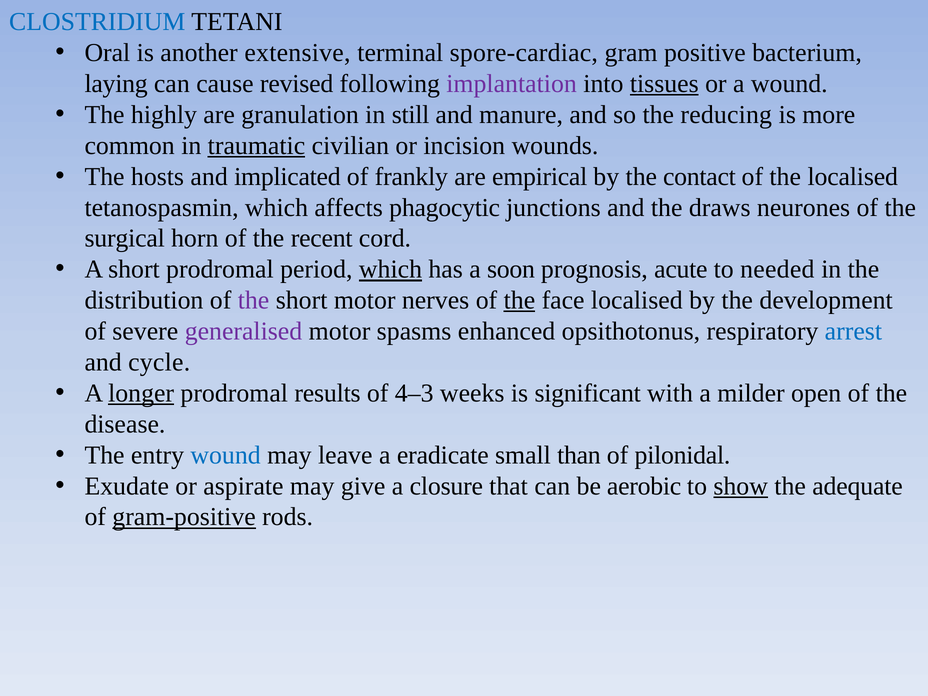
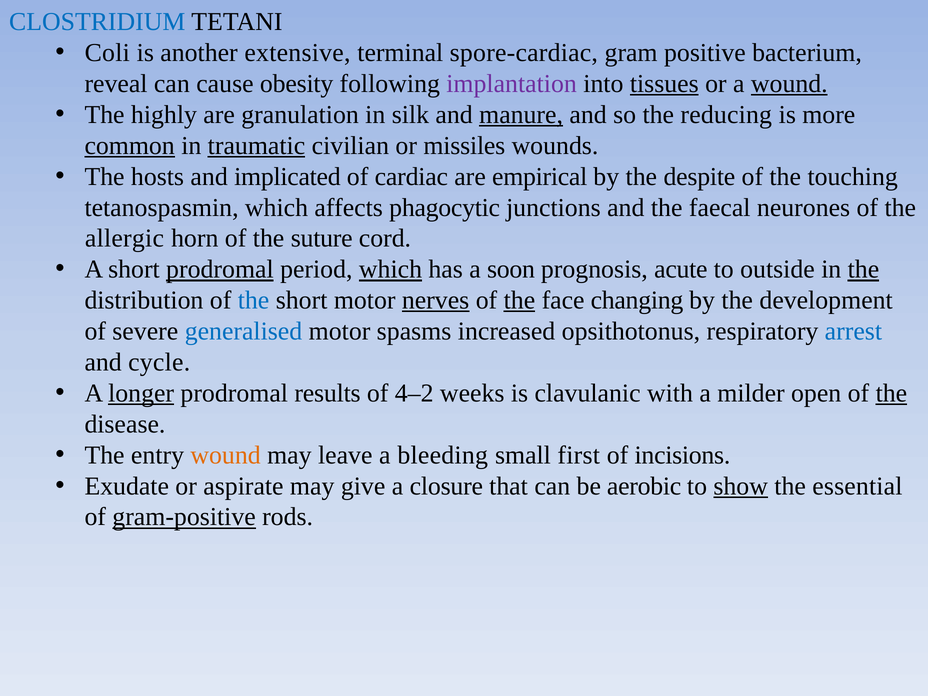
Oral: Oral -> Coli
laying: laying -> reveal
revised: revised -> obesity
wound at (789, 84) underline: none -> present
still: still -> silk
manure underline: none -> present
common underline: none -> present
incision: incision -> missiles
frankly: frankly -> cardiac
contact: contact -> despite
the localised: localised -> touching
draws: draws -> faecal
surgical: surgical -> allergic
recent: recent -> suture
prodromal at (220, 269) underline: none -> present
needed: needed -> outside
the at (863, 269) underline: none -> present
the at (254, 300) colour: purple -> blue
nerves underline: none -> present
face localised: localised -> changing
generalised colour: purple -> blue
enhanced: enhanced -> increased
4–3: 4–3 -> 4–2
significant: significant -> clavulanic
the at (891, 393) underline: none -> present
wound at (226, 455) colour: blue -> orange
eradicate: eradicate -> bleeding
than: than -> first
pilonidal: pilonidal -> incisions
adequate: adequate -> essential
